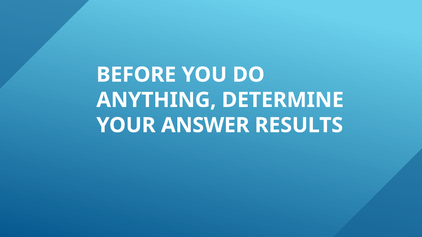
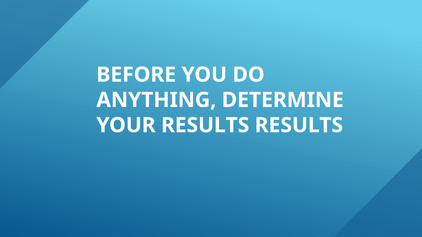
YOUR ANSWER: ANSWER -> RESULTS
